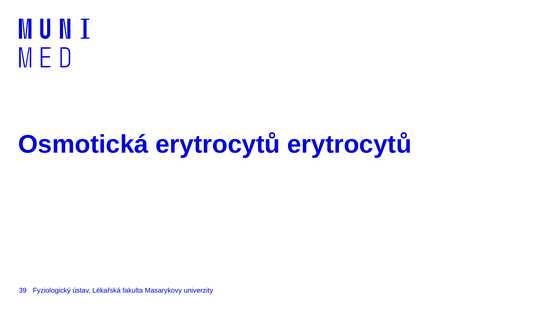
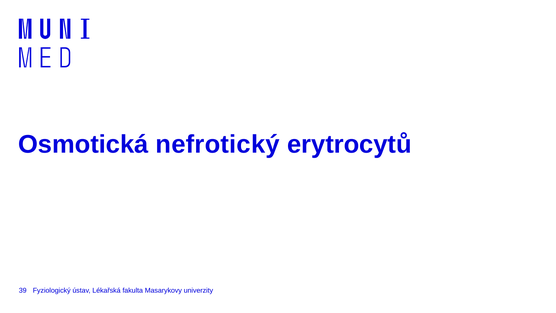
Osmotická erytrocytů: erytrocytů -> nefrotický
